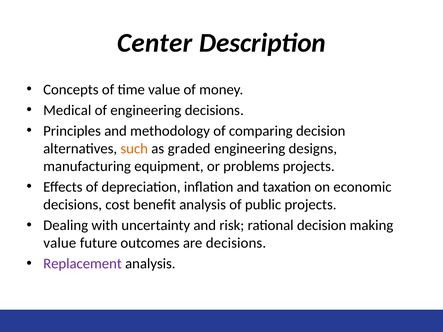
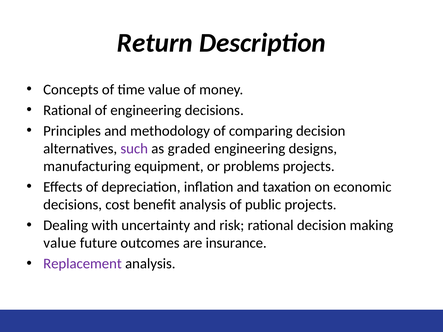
Center: Center -> Return
Medical at (67, 110): Medical -> Rational
such colour: orange -> purple
are decisions: decisions -> insurance
